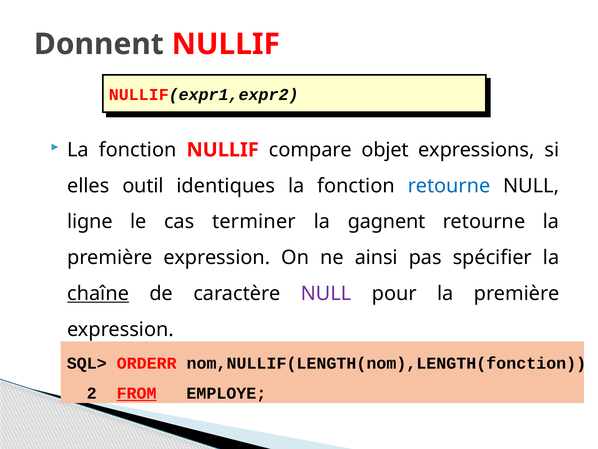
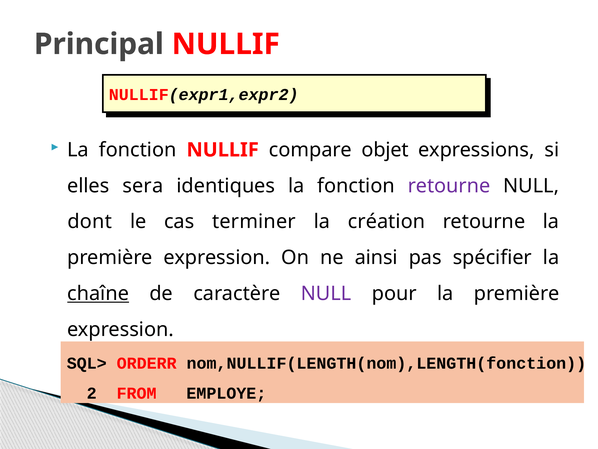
Donnent: Donnent -> Principal
outil: outil -> sera
retourne at (449, 186) colour: blue -> purple
ligne: ligne -> dont
gagnent: gagnent -> création
FROM underline: present -> none
